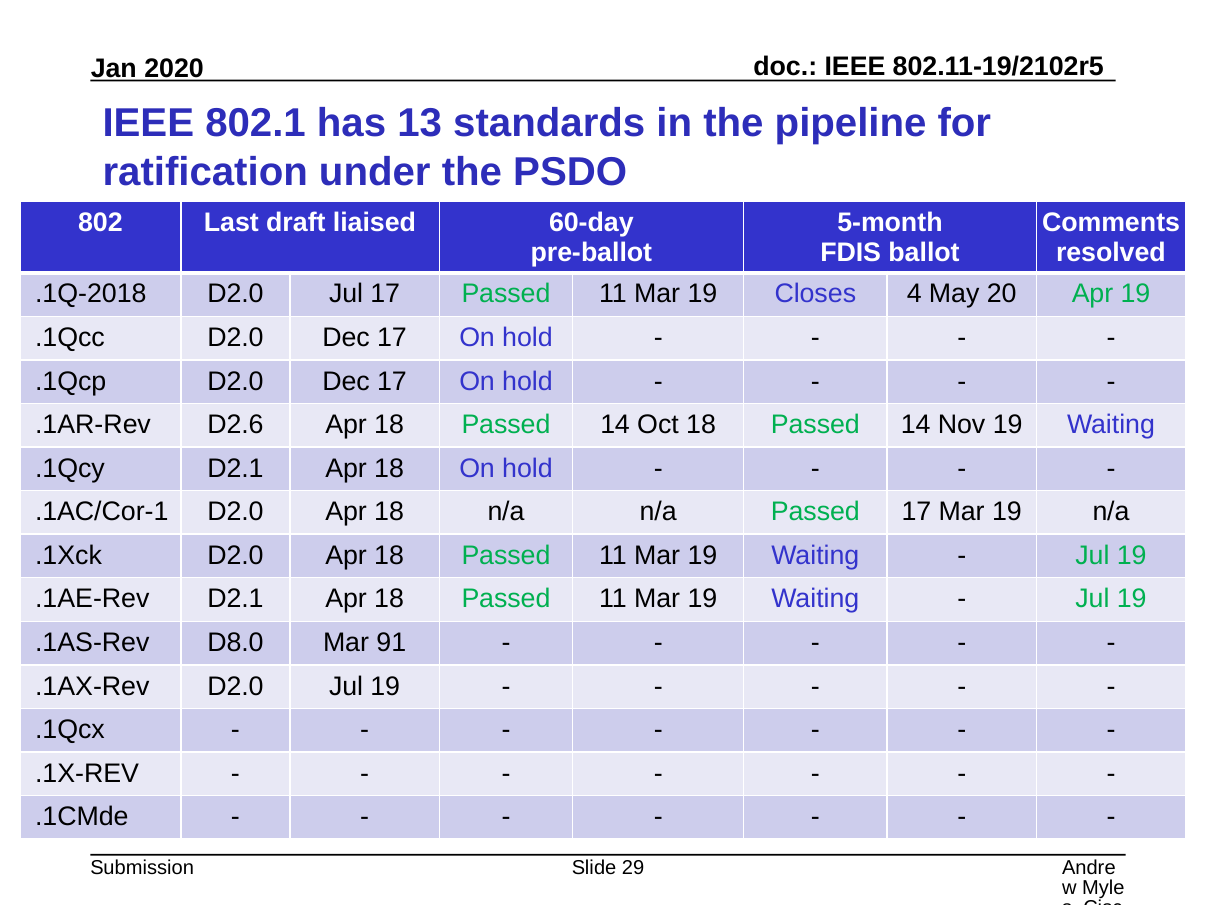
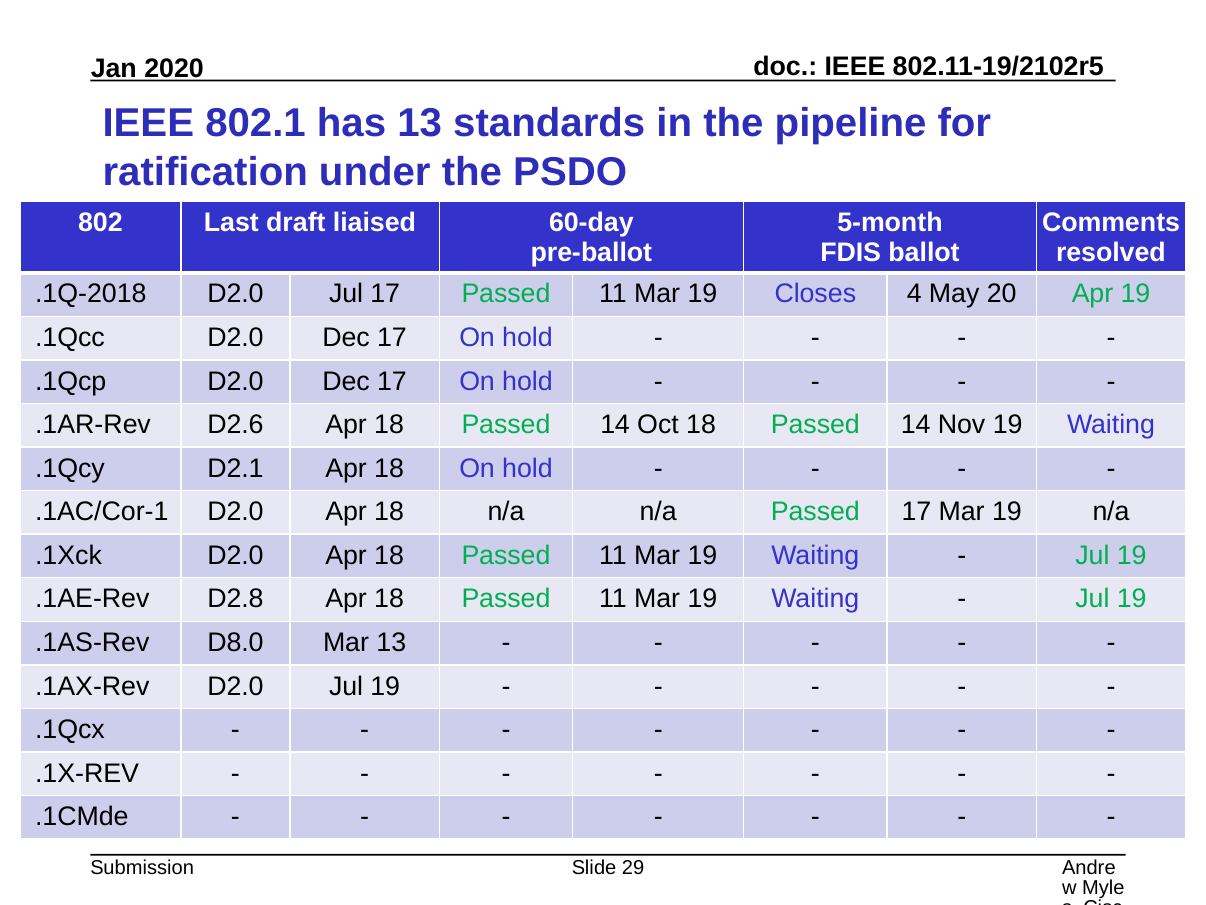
.1AE-Rev D2.1: D2.1 -> D2.8
Mar 91: 91 -> 13
